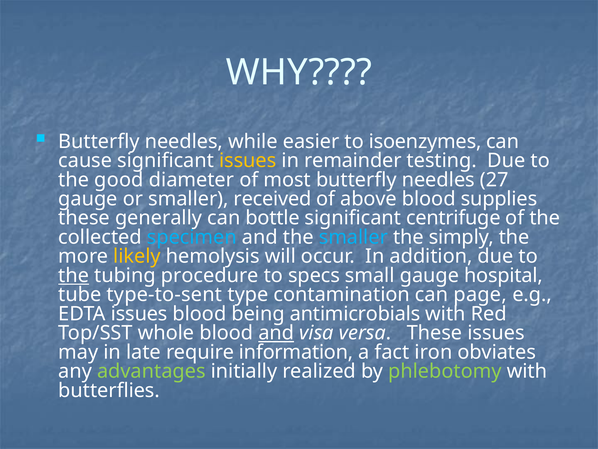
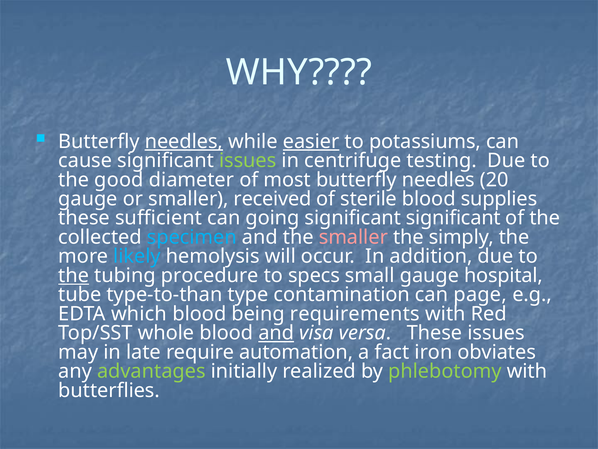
needles at (184, 141) underline: none -> present
easier underline: none -> present
isoenzymes: isoenzymes -> potassiums
issues at (248, 160) colour: yellow -> light green
remainder: remainder -> centrifuge
27: 27 -> 20
above: above -> sterile
generally: generally -> sufficient
bottle: bottle -> going
significant centrifuge: centrifuge -> significant
smaller at (353, 237) colour: light blue -> pink
likely colour: yellow -> light blue
type-to-sent: type-to-sent -> type-to-than
EDTA issues: issues -> which
antimicrobials: antimicrobials -> requirements
information: information -> automation
